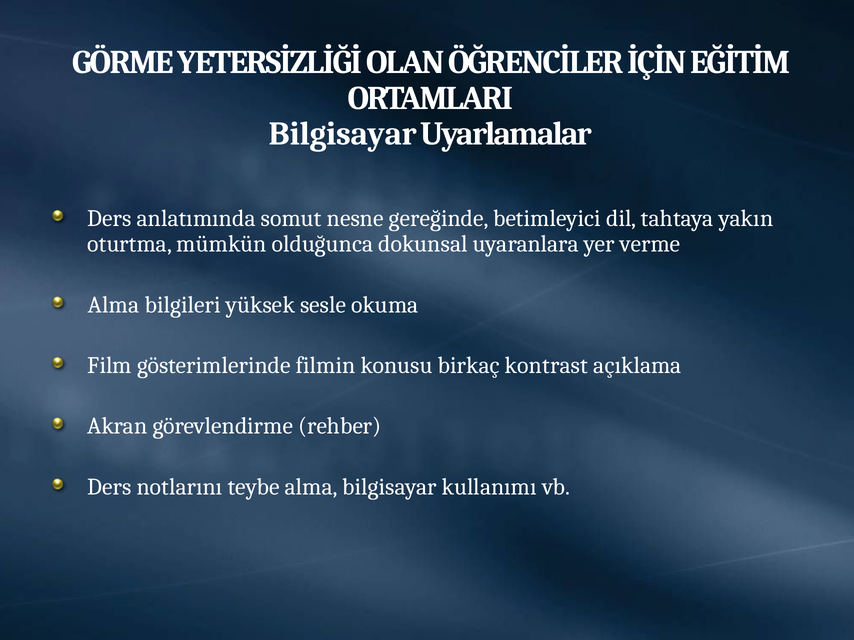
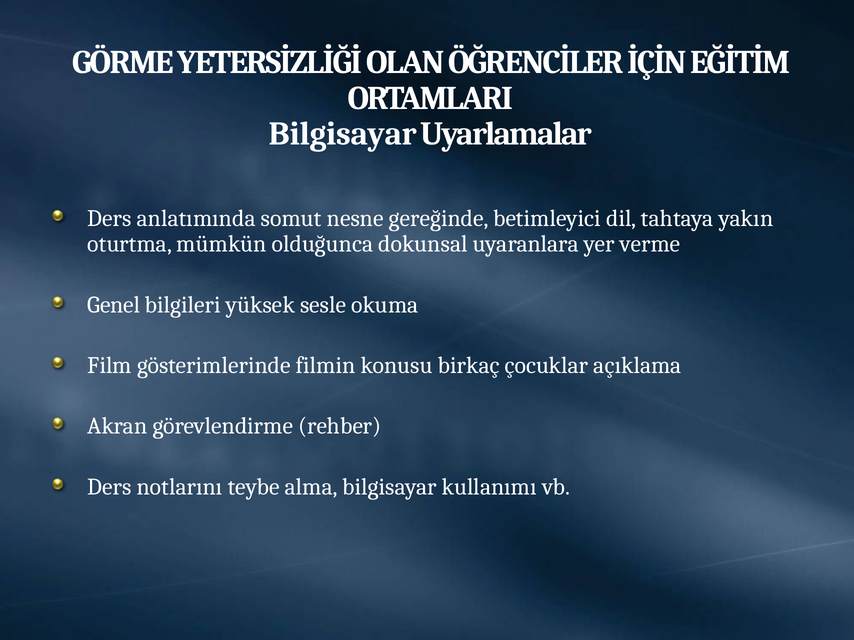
Alma at (113, 305): Alma -> Genel
kontrast: kontrast -> çocuklar
